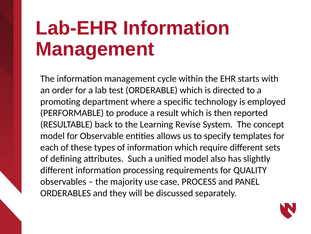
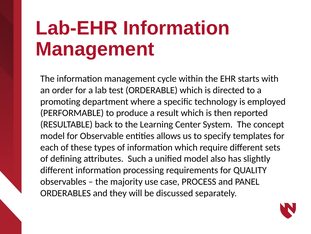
Revise: Revise -> Center
